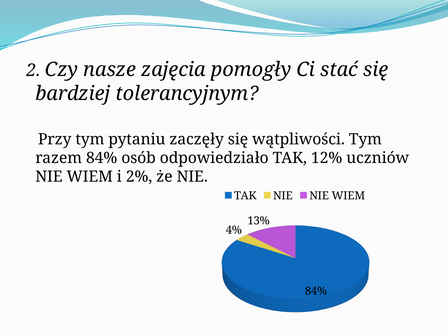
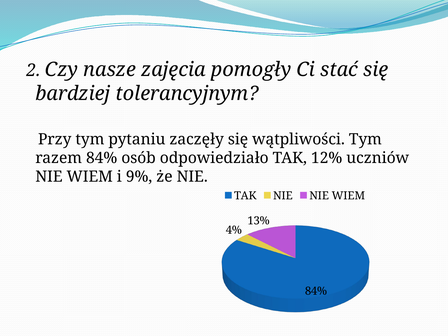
2%: 2% -> 9%
